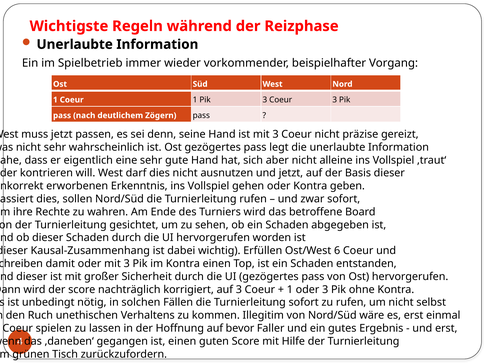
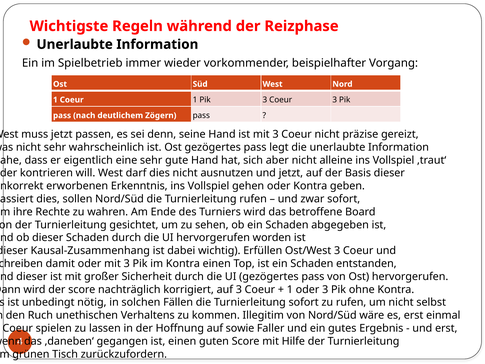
Ost/West 6: 6 -> 3
bevor: bevor -> sowie
